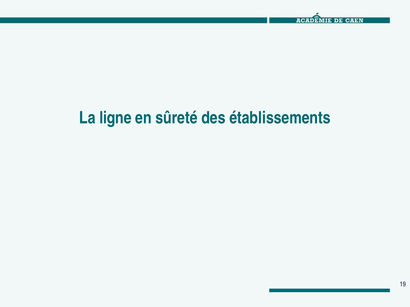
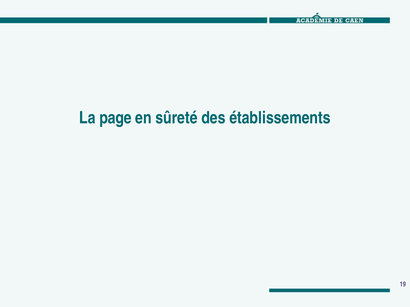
ligne: ligne -> page
